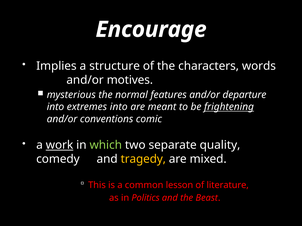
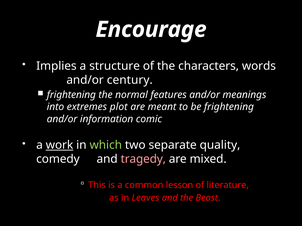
motives: motives -> century
mysterious at (71, 95): mysterious -> frightening
departure: departure -> meanings
extremes into: into -> plot
frightening at (229, 107) underline: present -> none
conventions: conventions -> information
tragedy colour: yellow -> pink
Politics: Politics -> Leaves
